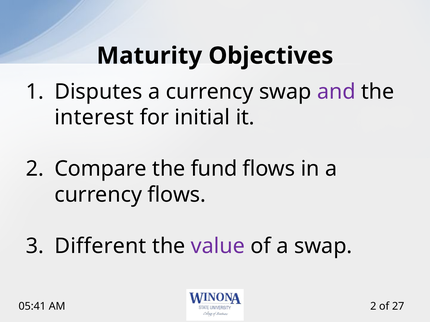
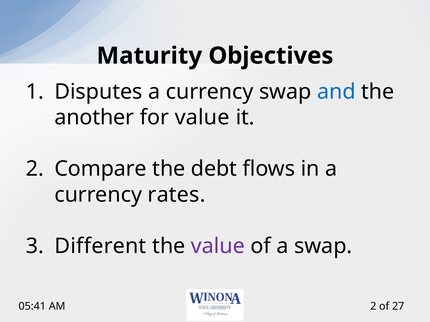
and colour: purple -> blue
interest: interest -> another
for initial: initial -> value
fund: fund -> debt
currency flows: flows -> rates
